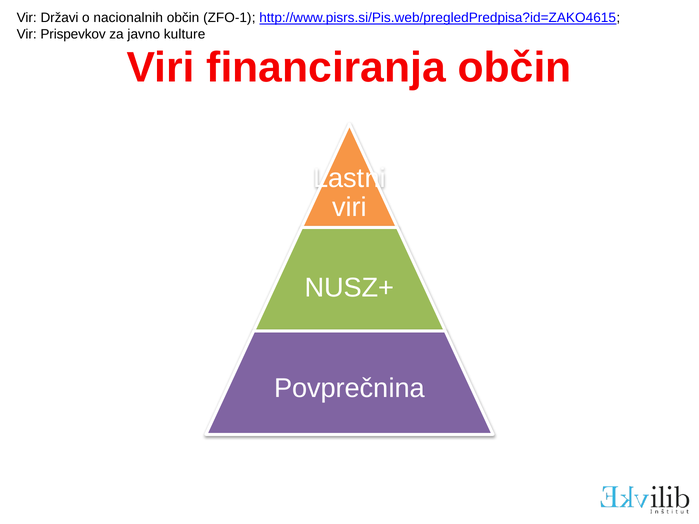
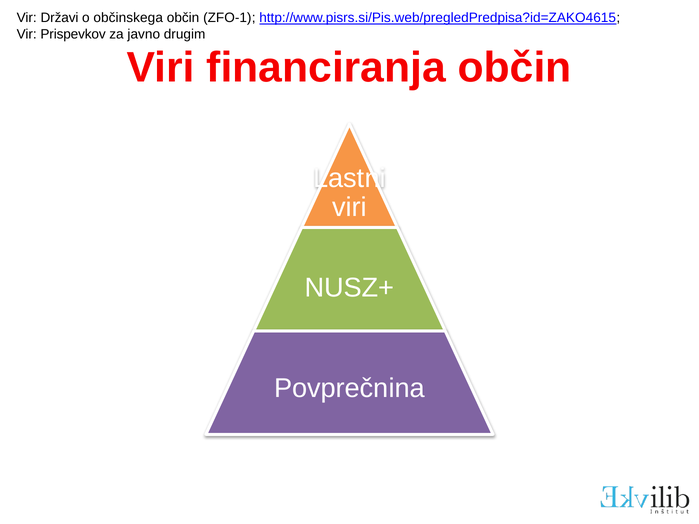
nacionalnih: nacionalnih -> občinskega
kulture: kulture -> drugim
